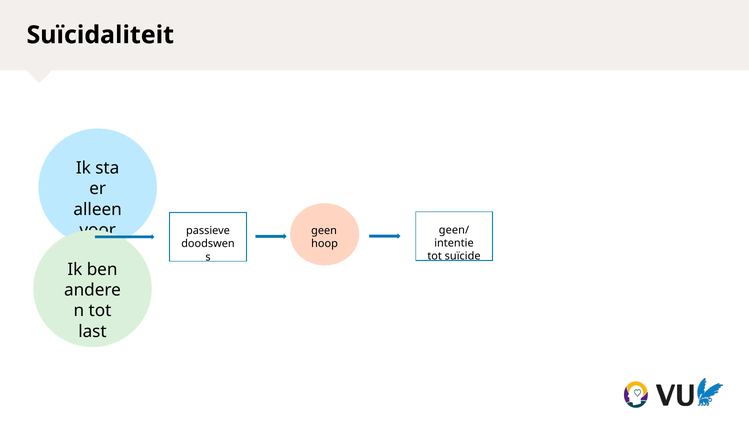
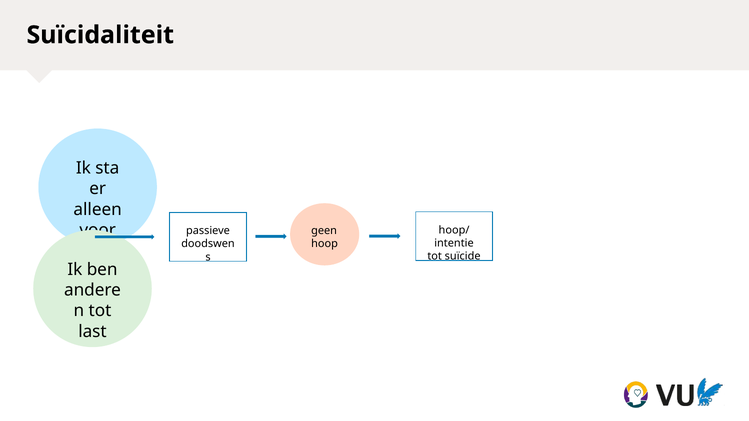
geen/: geen/ -> hoop/
